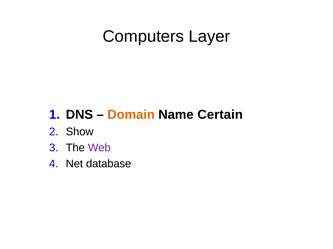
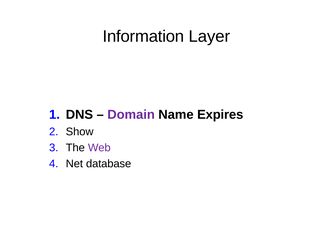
Computers: Computers -> Information
Domain colour: orange -> purple
Certain: Certain -> Expires
